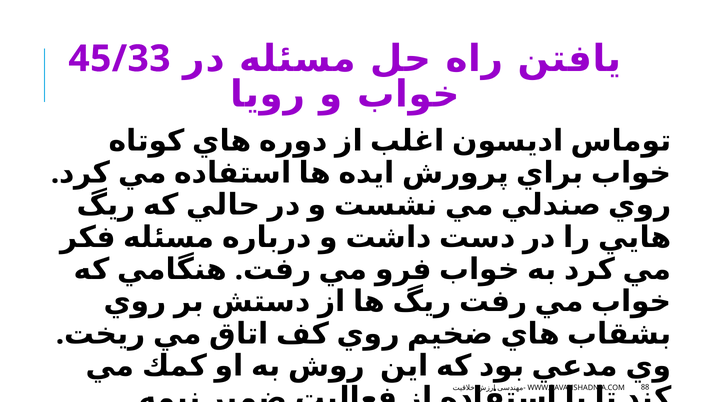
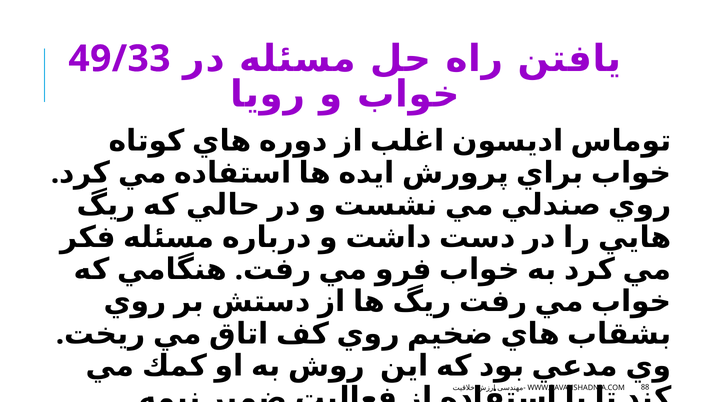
45/33: 45/33 -> 49/33
